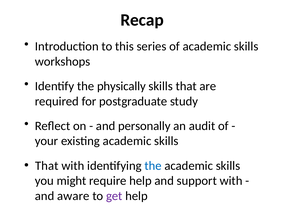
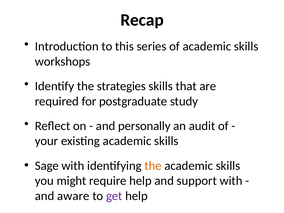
physically: physically -> strategies
That at (47, 166): That -> Sage
the at (153, 166) colour: blue -> orange
